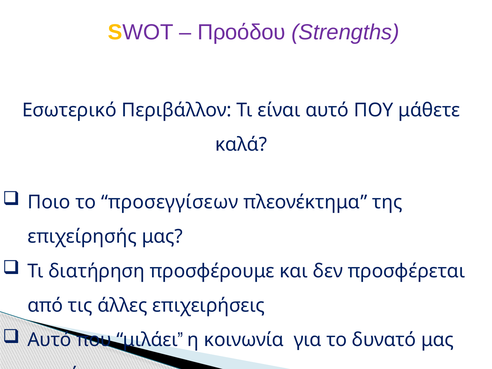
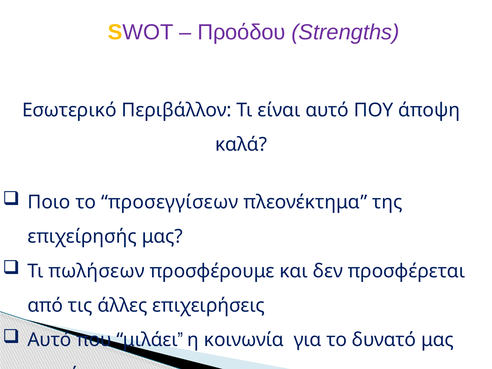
μάθετε: μάθετε -> άποψη
διατήρηση: διατήρηση -> πωλήσεων
